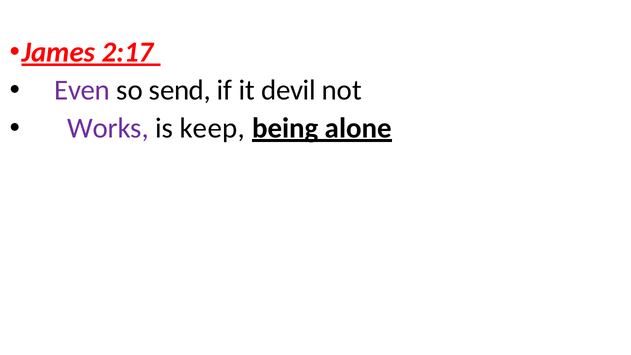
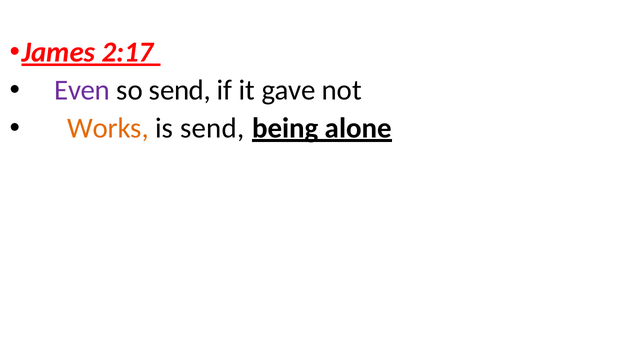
devil: devil -> gave
Works colour: purple -> orange
is keep: keep -> send
